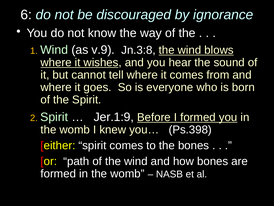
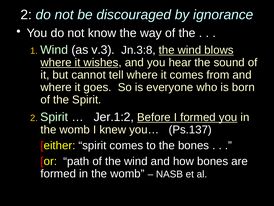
6 at (26, 15): 6 -> 2
v.9: v.9 -> v.3
Jer.1:9: Jer.1:9 -> Jer.1:2
Ps.398: Ps.398 -> Ps.137
